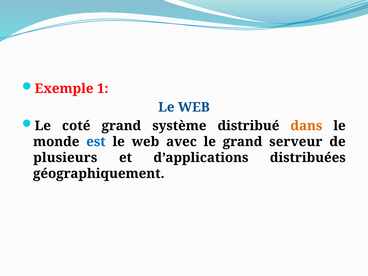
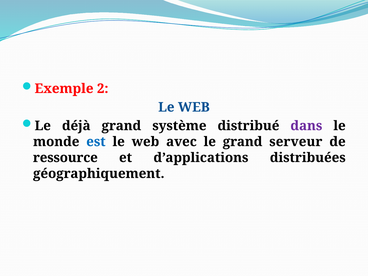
1: 1 -> 2
coté: coté -> déjà
dans colour: orange -> purple
plusieurs: plusieurs -> ressource
